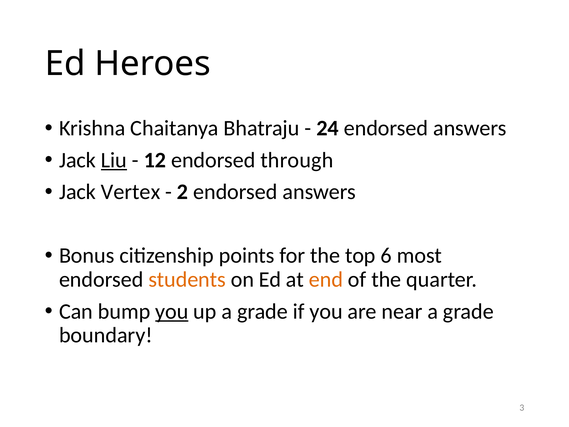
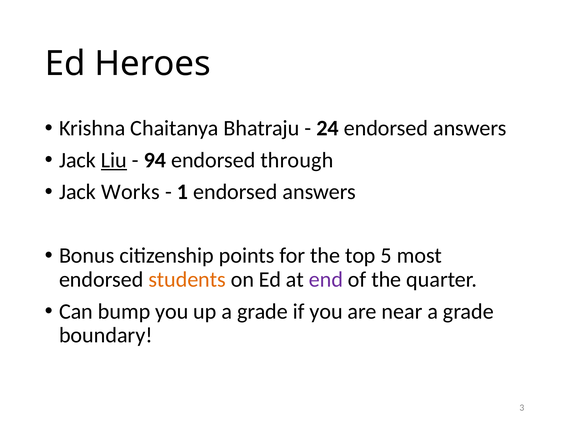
12: 12 -> 94
Vertex: Vertex -> Works
2: 2 -> 1
6: 6 -> 5
end colour: orange -> purple
you at (172, 311) underline: present -> none
